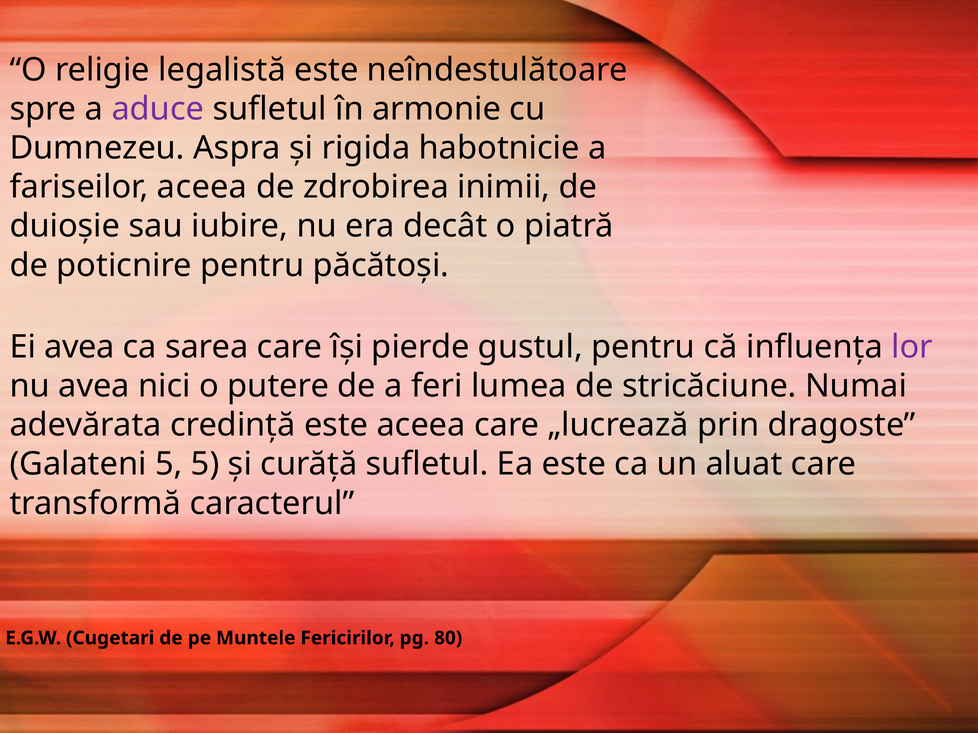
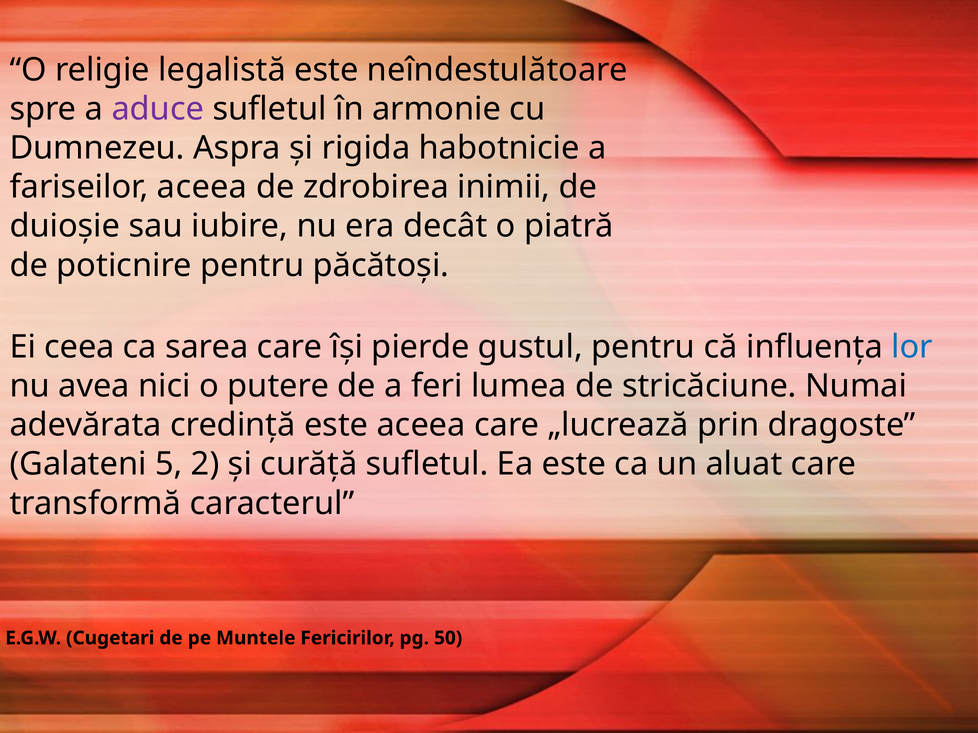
Ei avea: avea -> ceea
lor colour: purple -> blue
5 5: 5 -> 2
80: 80 -> 50
